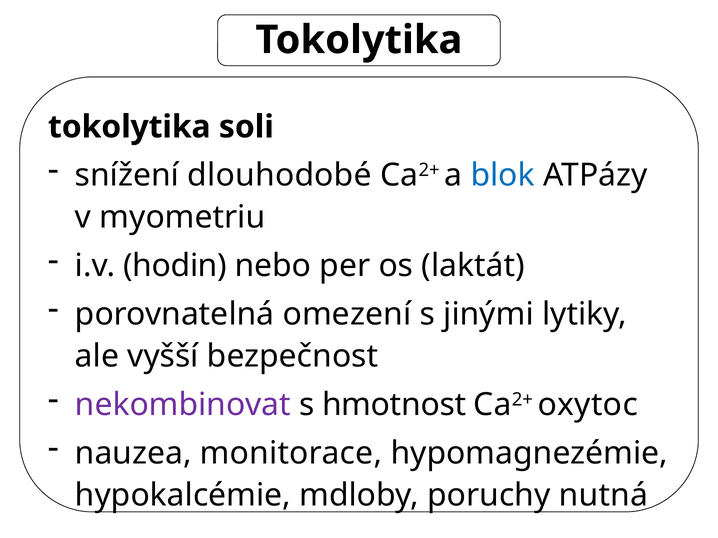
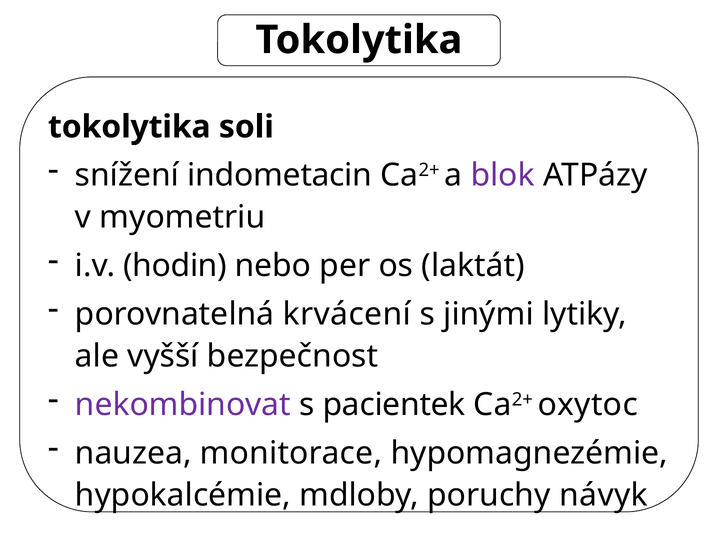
dlouhodobé: dlouhodobé -> indometacin
blok colour: blue -> purple
omezení: omezení -> krvácení
hmotnost: hmotnost -> pacientek
nutná: nutná -> návyk
